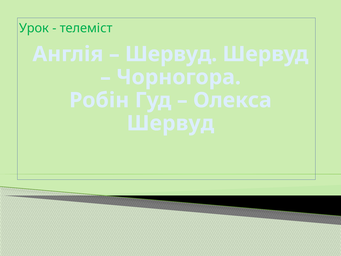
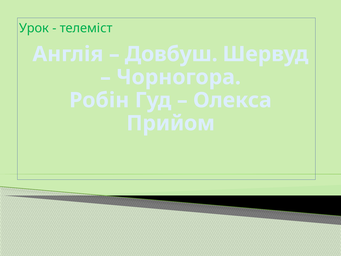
Шервуд at (171, 54): Шервуд -> Довбуш
Шервуд at (170, 123): Шервуд -> Прийом
